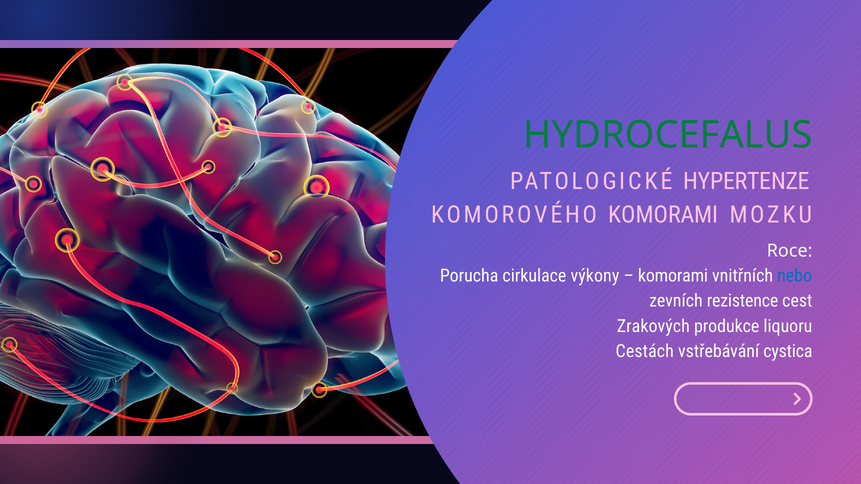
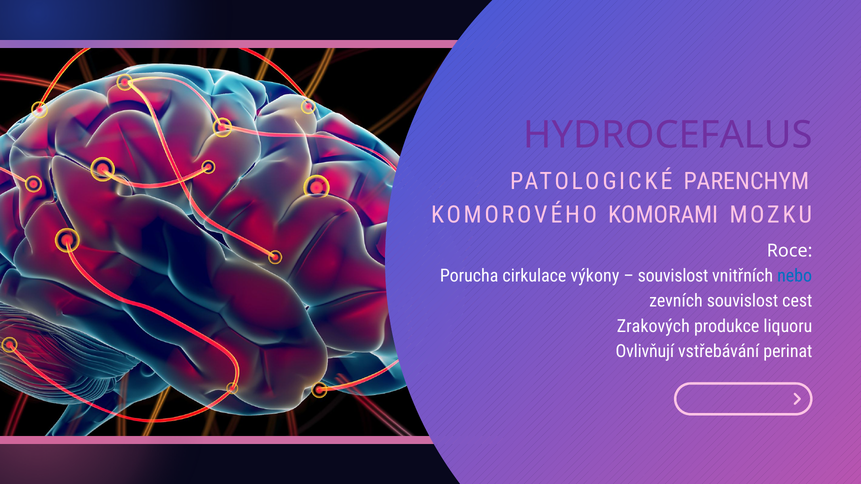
HYDROCEFALUS colour: green -> purple
HYPERTENZE: HYPERTENZE -> PARENCHYM
komorami at (673, 276): komorami -> souvislost
zevních rezistence: rezistence -> souvislost
Cestách: Cestách -> Ovlivňují
cystica: cystica -> perinat
